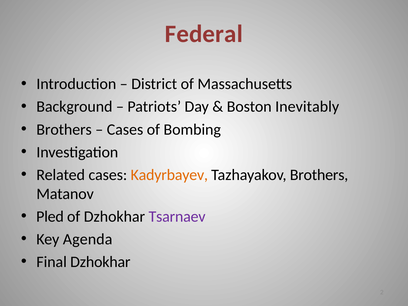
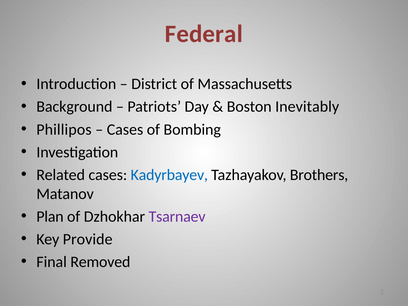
Brothers at (64, 129): Brothers -> Phillipos
Kadyrbayev colour: orange -> blue
Pled: Pled -> Plan
Agenda: Agenda -> Provide
Final Dzhokhar: Dzhokhar -> Removed
